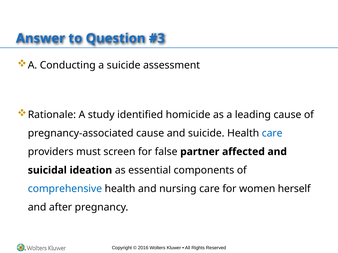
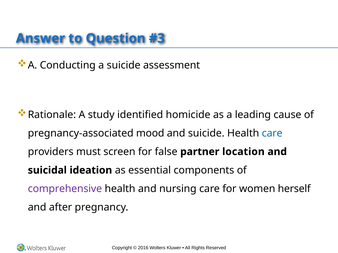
pregnancy-associated cause: cause -> mood
affected: affected -> location
comprehensive colour: blue -> purple
